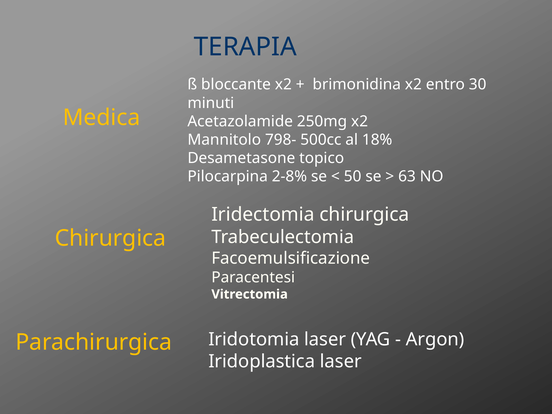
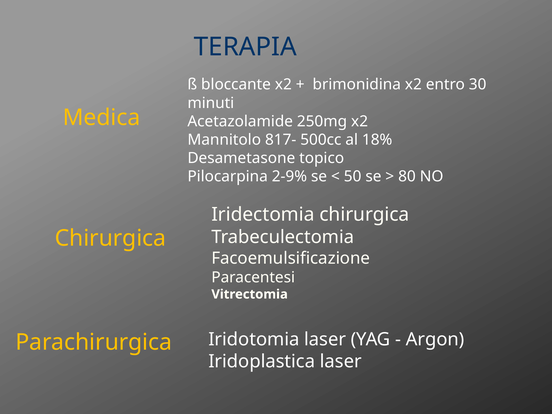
798-: 798- -> 817-
2-8%: 2-8% -> 2-9%
63: 63 -> 80
